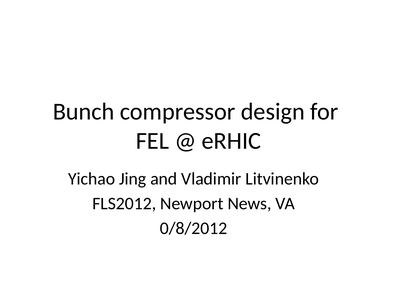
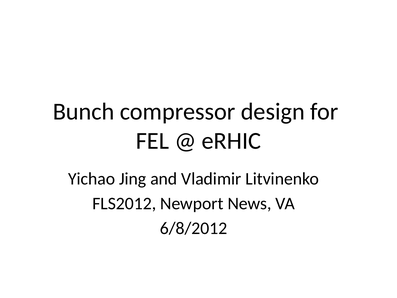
0/8/2012: 0/8/2012 -> 6/8/2012
